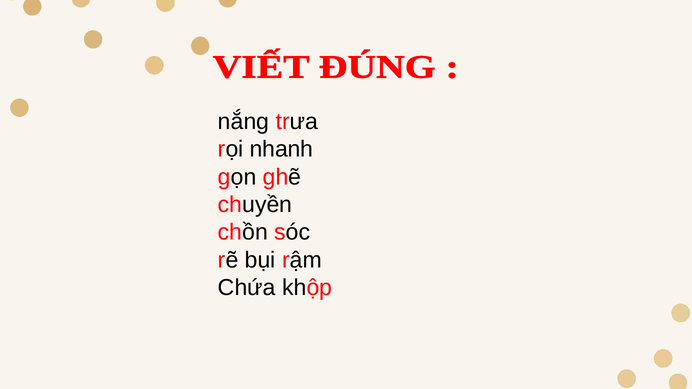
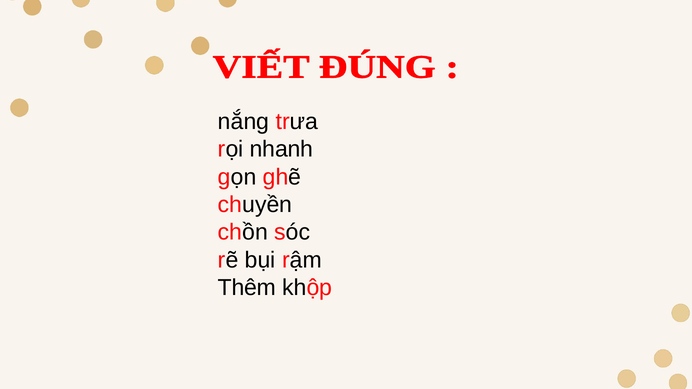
Chứa: Chứa -> Thêm
